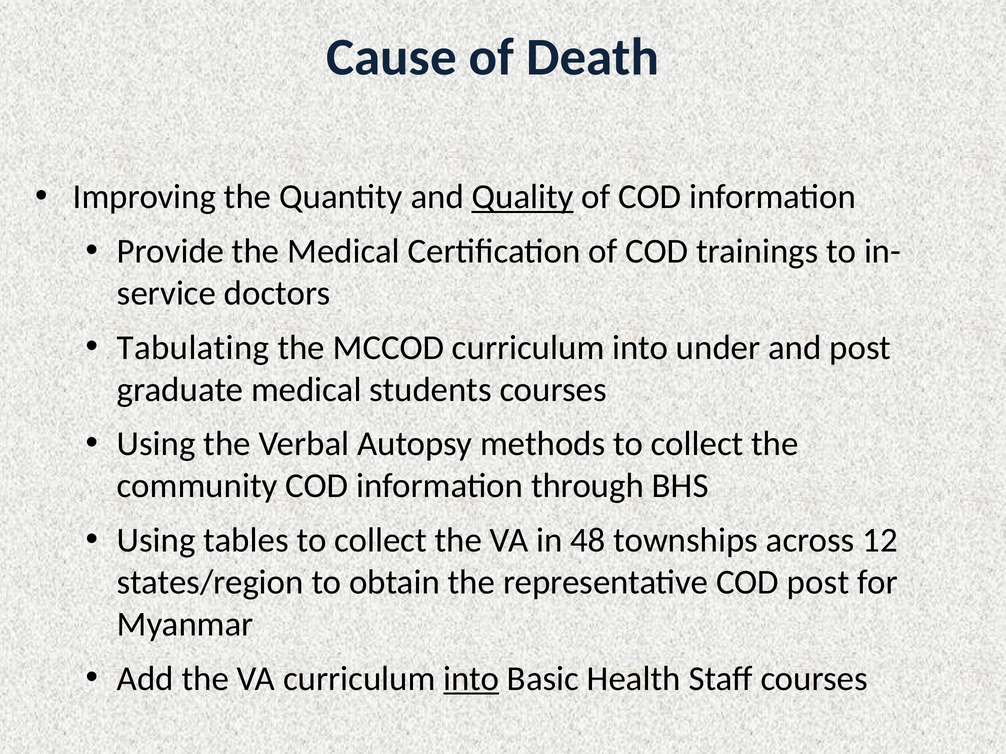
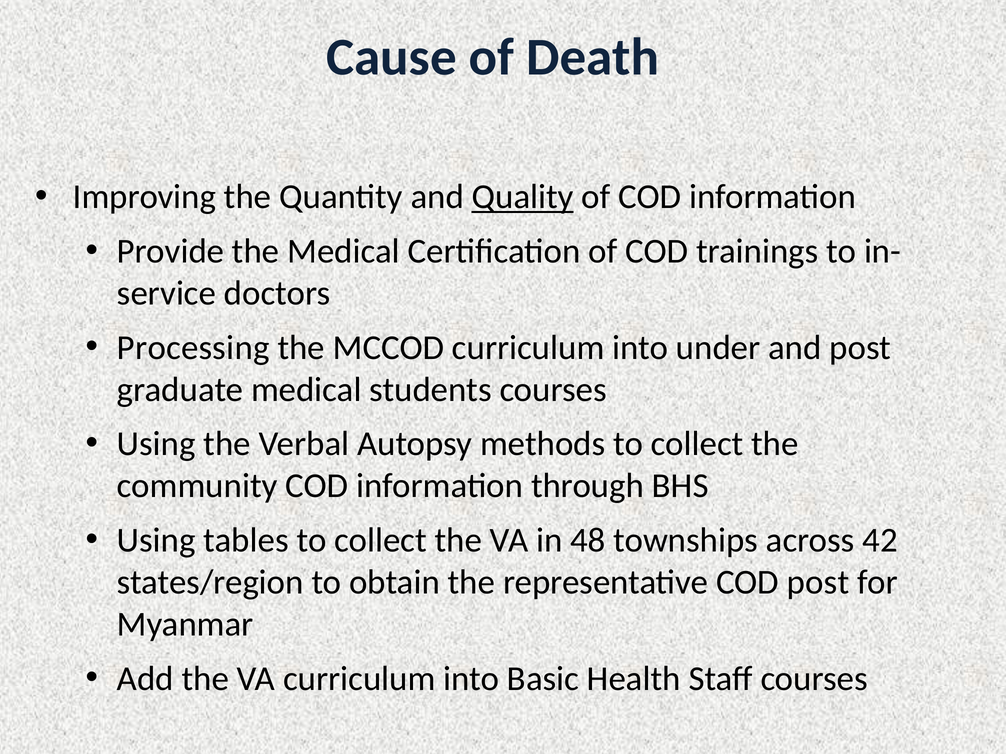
Tabulating: Tabulating -> Processing
12: 12 -> 42
into at (471, 679) underline: present -> none
